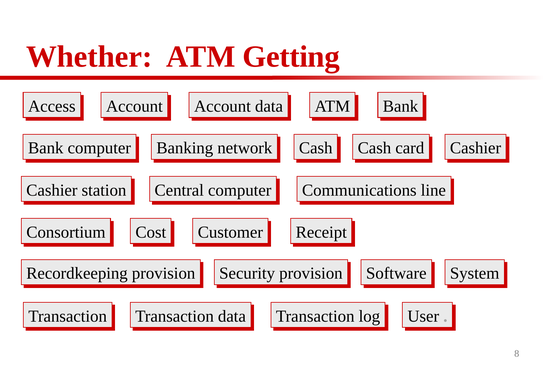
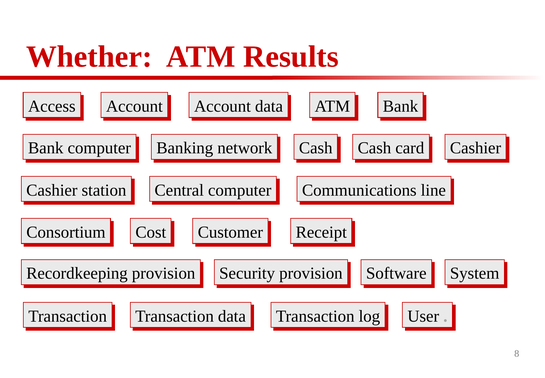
Getting: Getting -> Results
